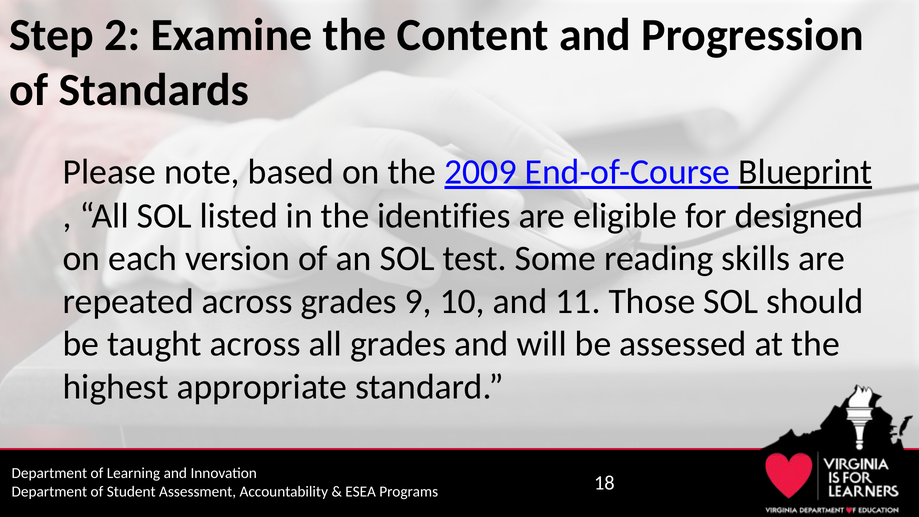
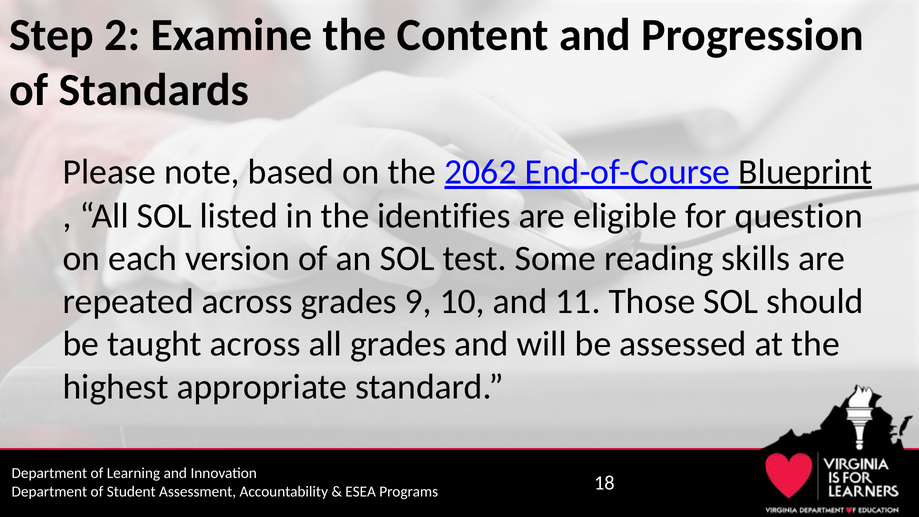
2009: 2009 -> 2062
designed: designed -> question
